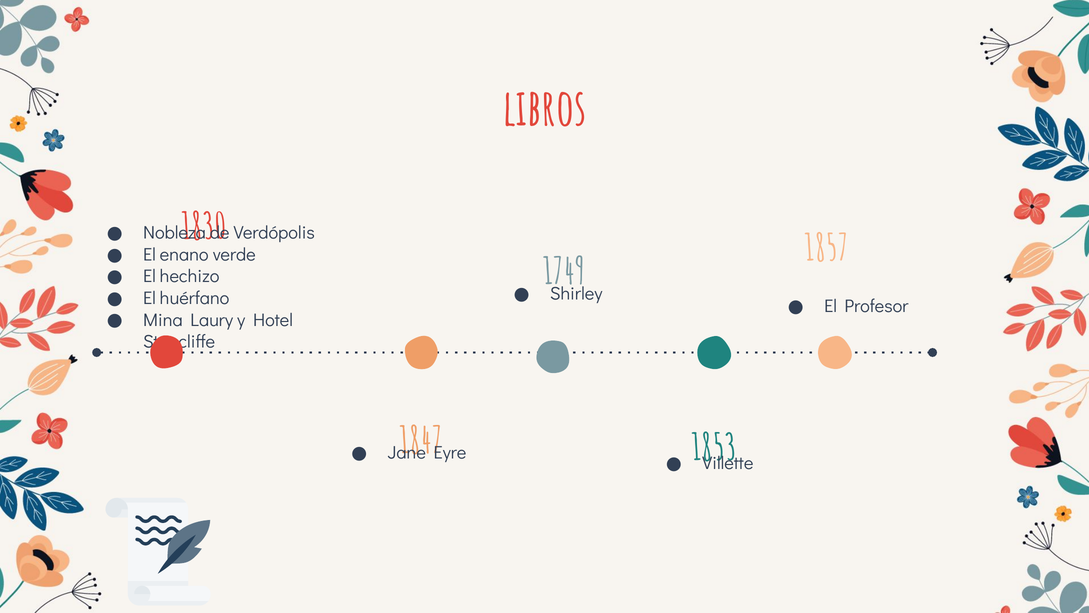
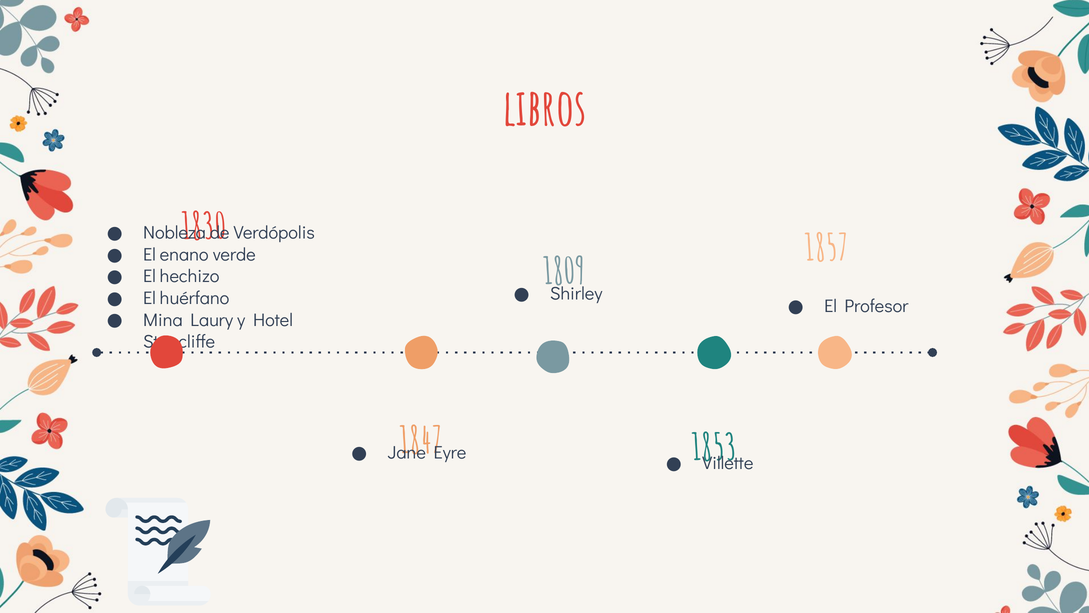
1749: 1749 -> 1809
